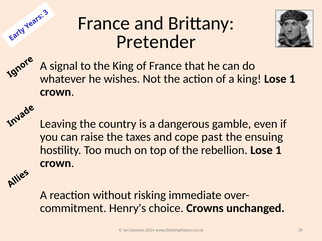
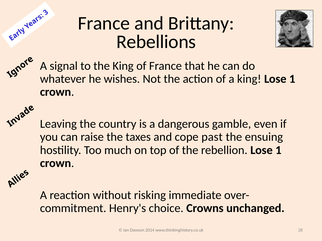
Pretender: Pretender -> Rebellions
